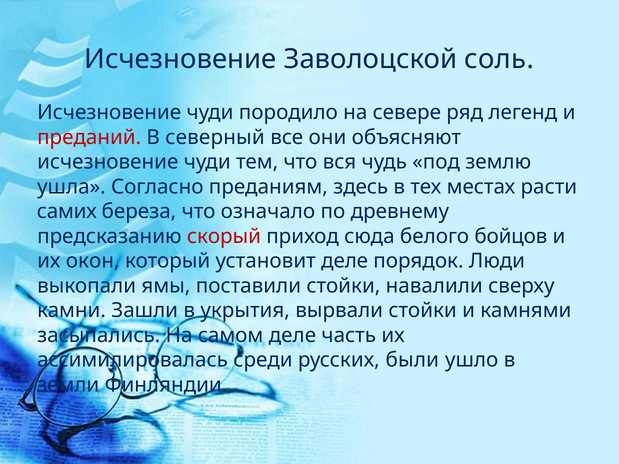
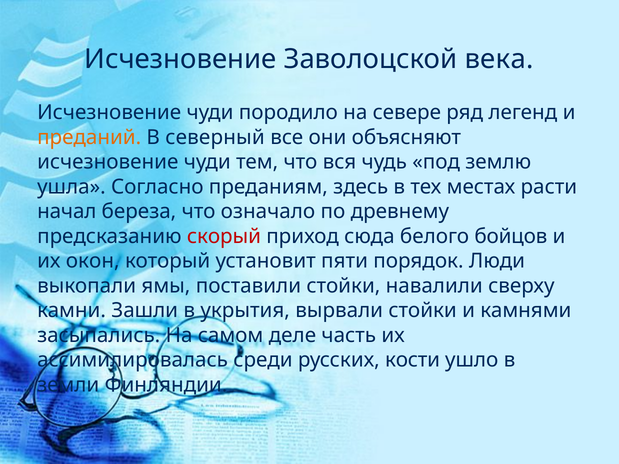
соль: соль -> века
преданий colour: red -> orange
самих: самих -> начал
установит деле: деле -> пяти
были: были -> кости
